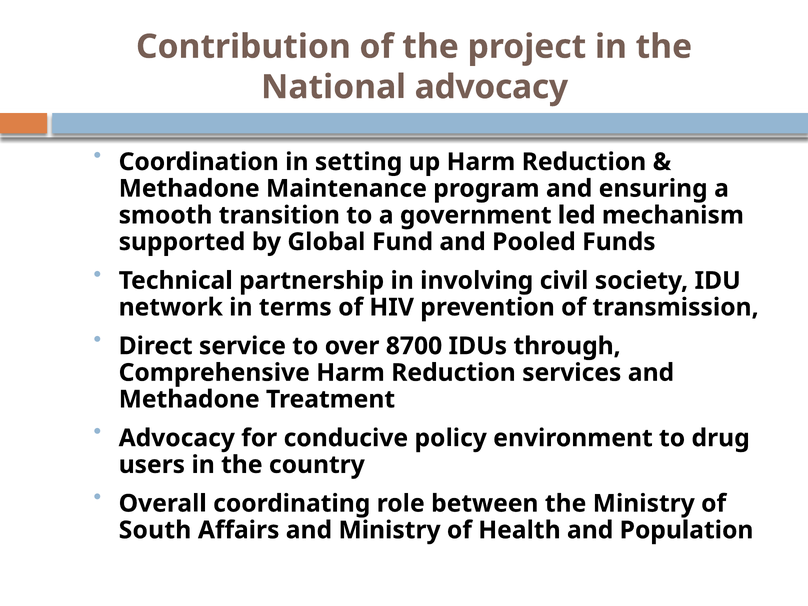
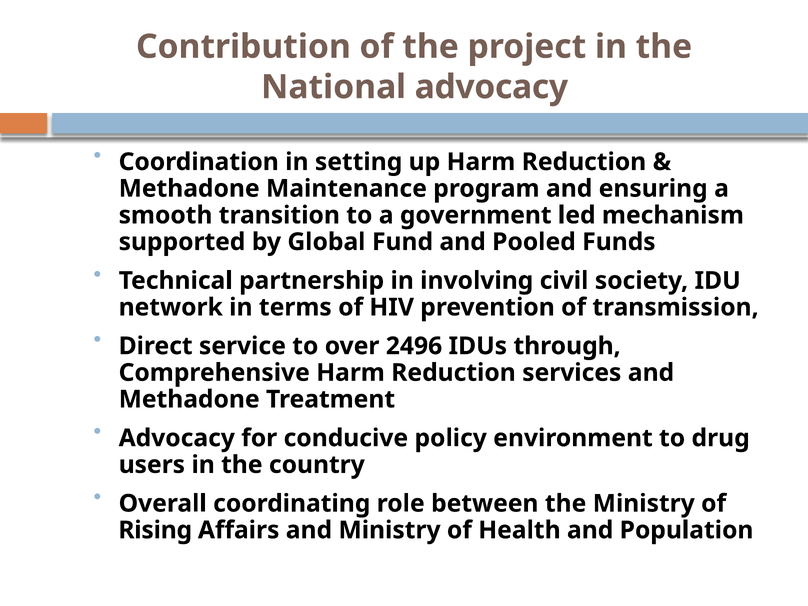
8700: 8700 -> 2496
South: South -> Rising
